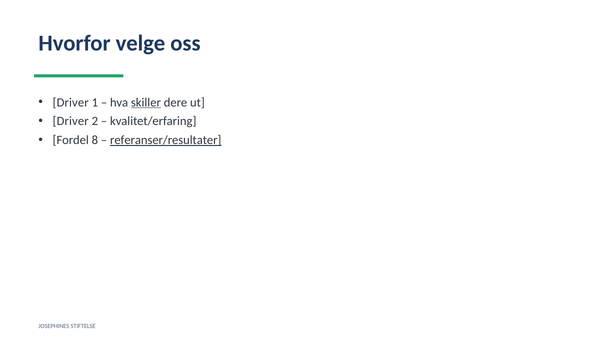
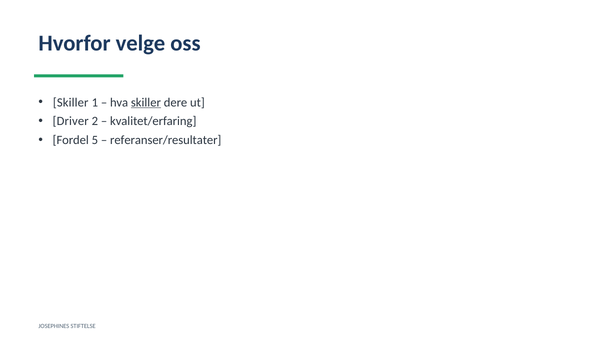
Driver at (71, 102): Driver -> Skiller
8: 8 -> 5
referanser/resultater underline: present -> none
